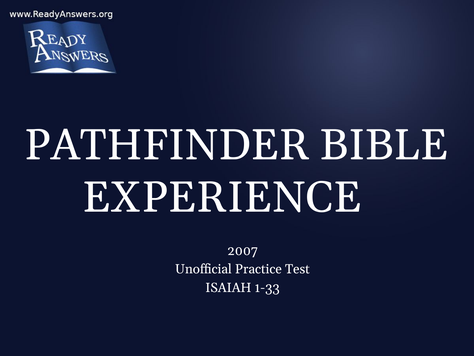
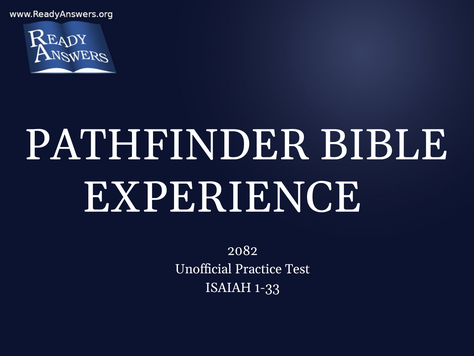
2007: 2007 -> 2082
